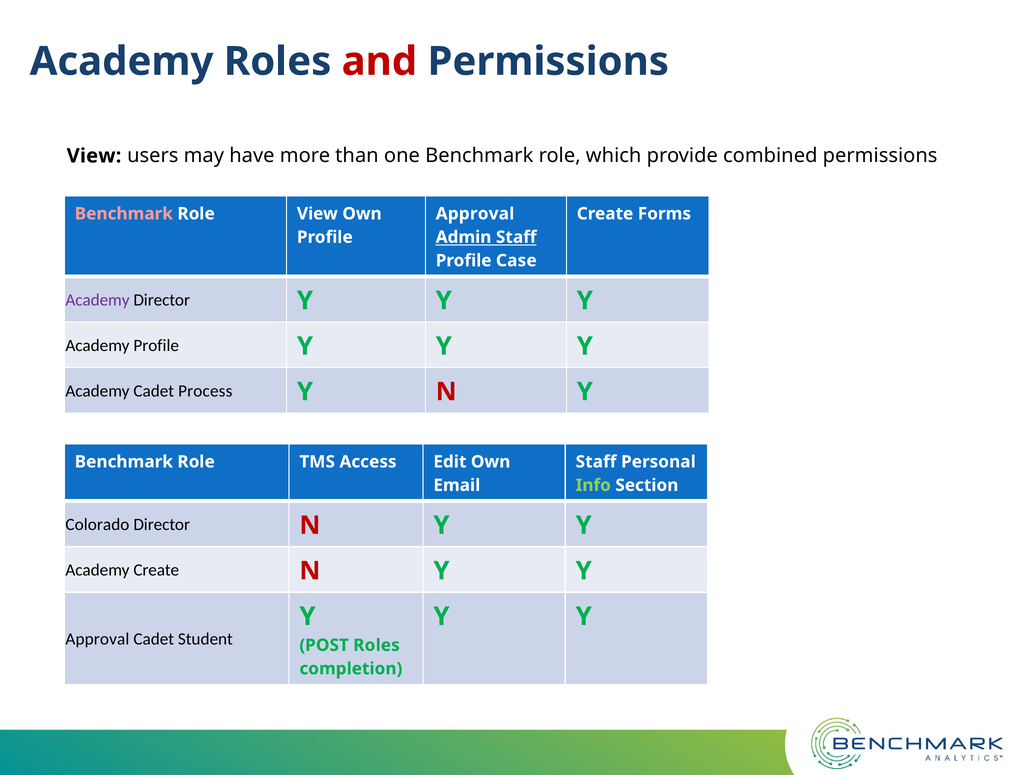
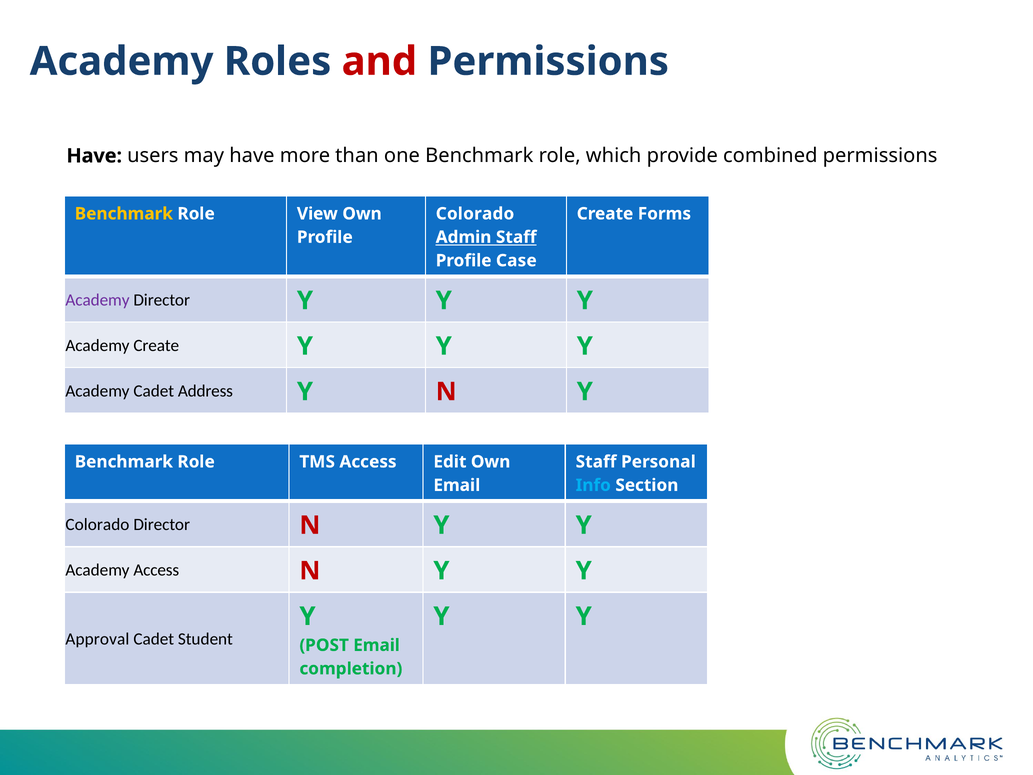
View at (94, 156): View -> Have
Benchmark at (124, 214) colour: pink -> yellow
Approval at (475, 214): Approval -> Colorado
Academy Profile: Profile -> Create
Process: Process -> Address
Info colour: light green -> light blue
Academy Create: Create -> Access
POST Roles: Roles -> Email
